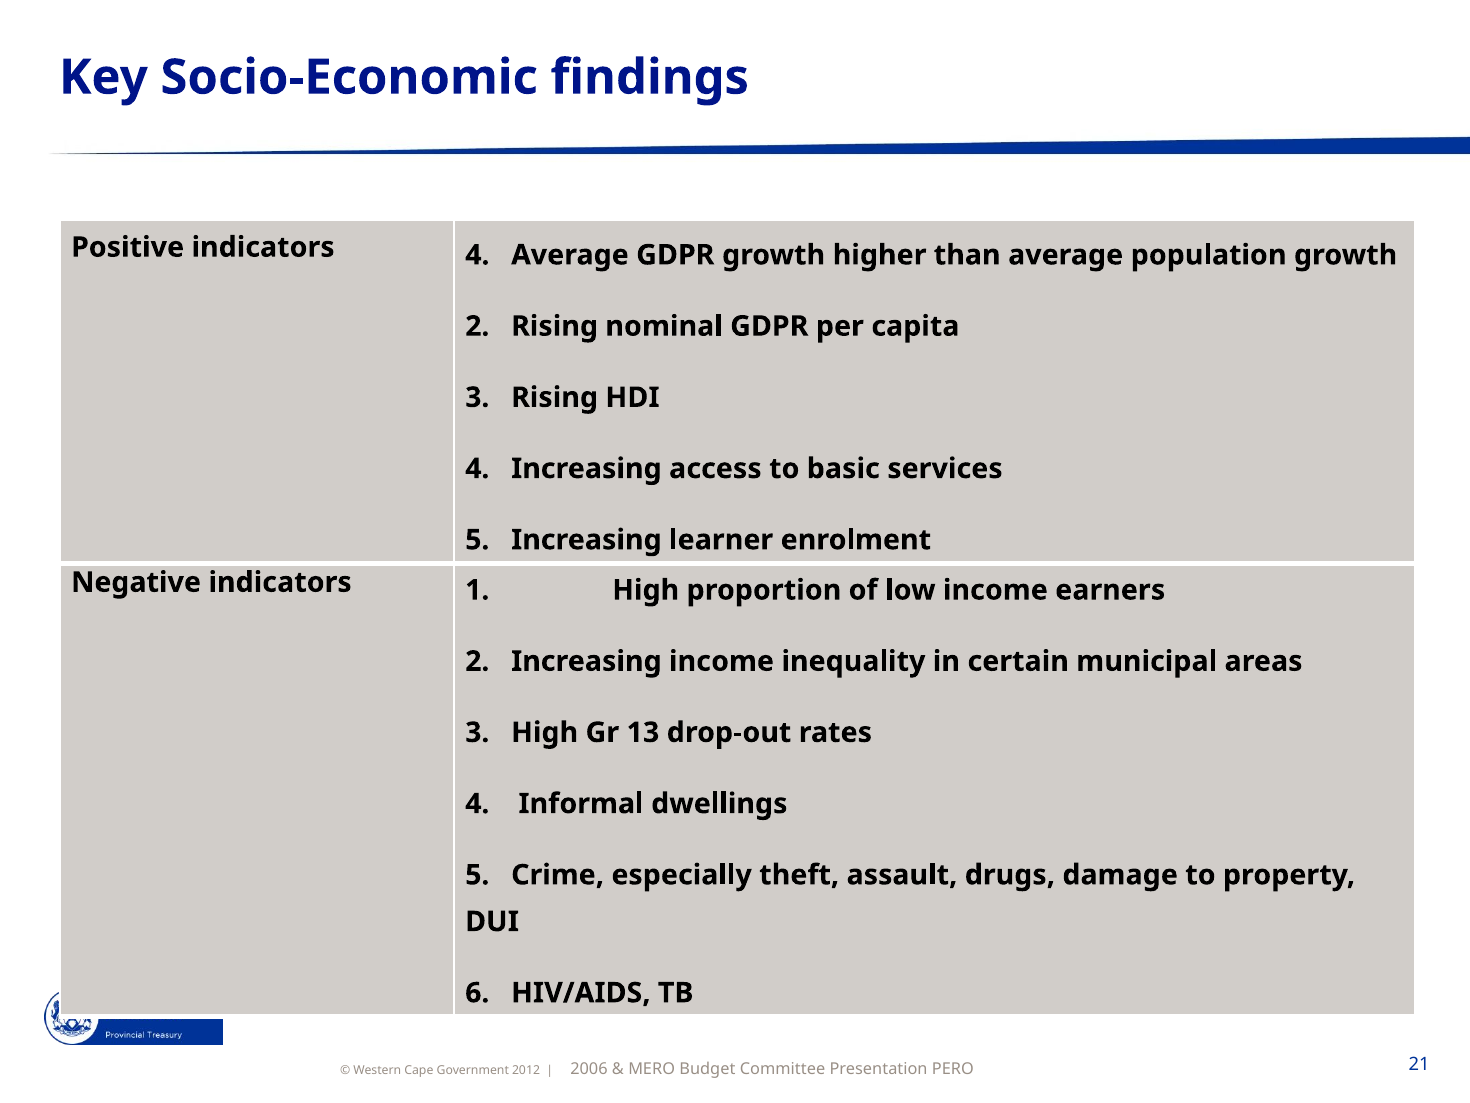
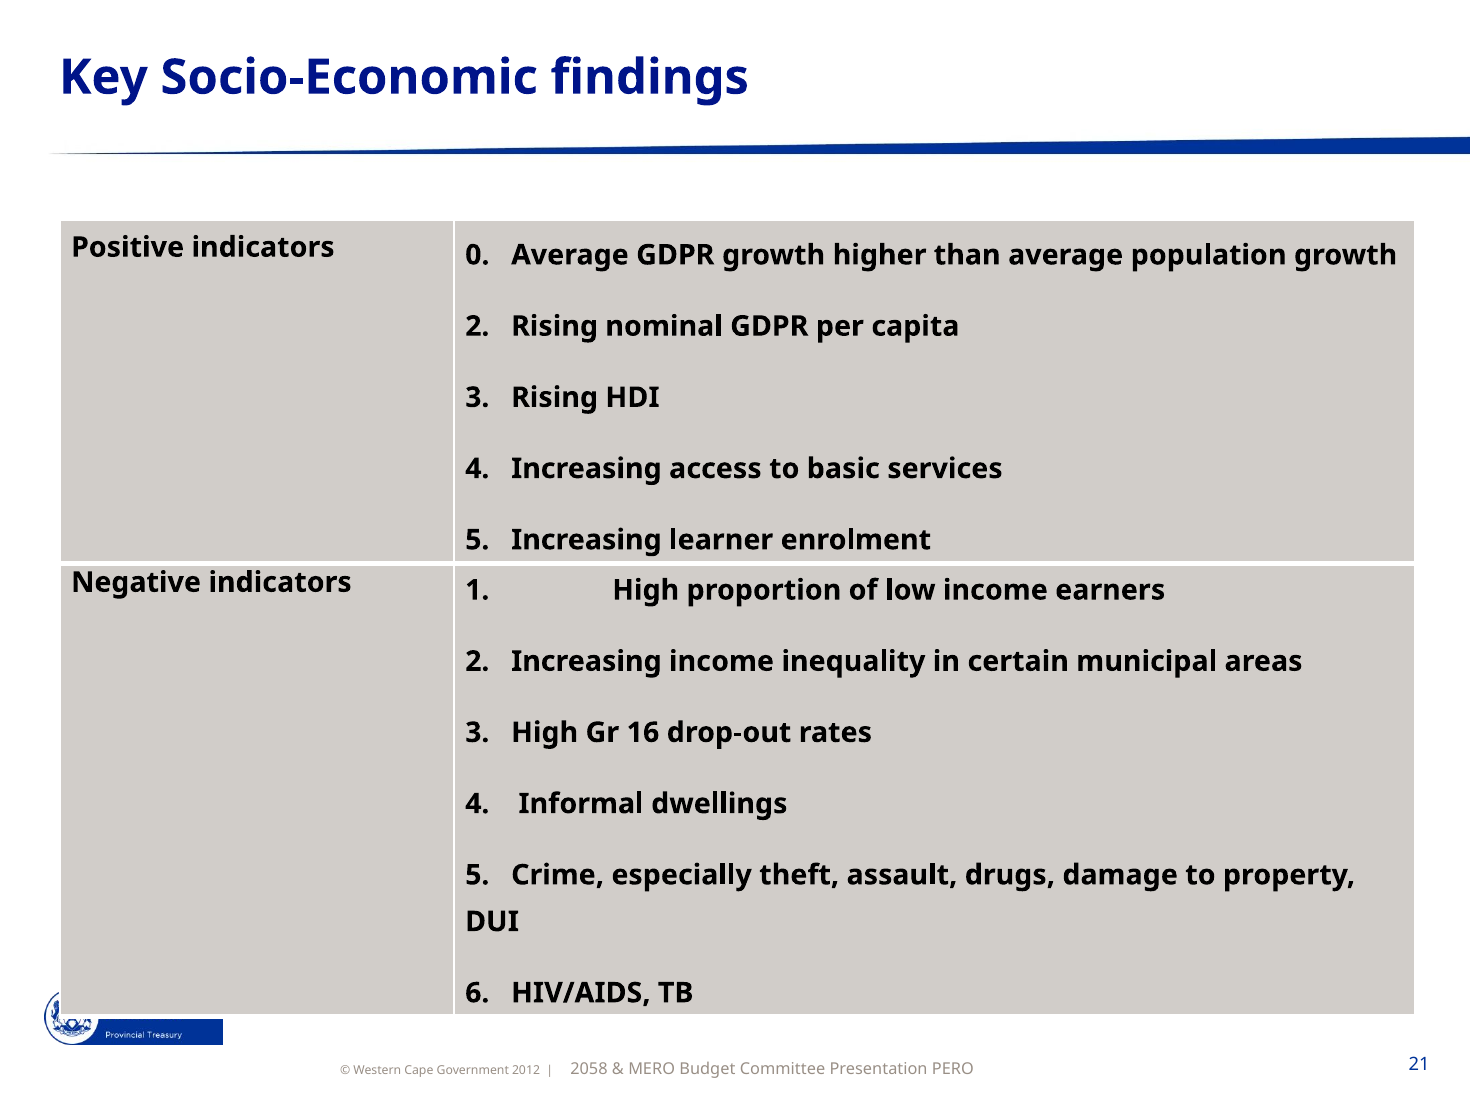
indicators 4: 4 -> 0
13: 13 -> 16
2006: 2006 -> 2058
